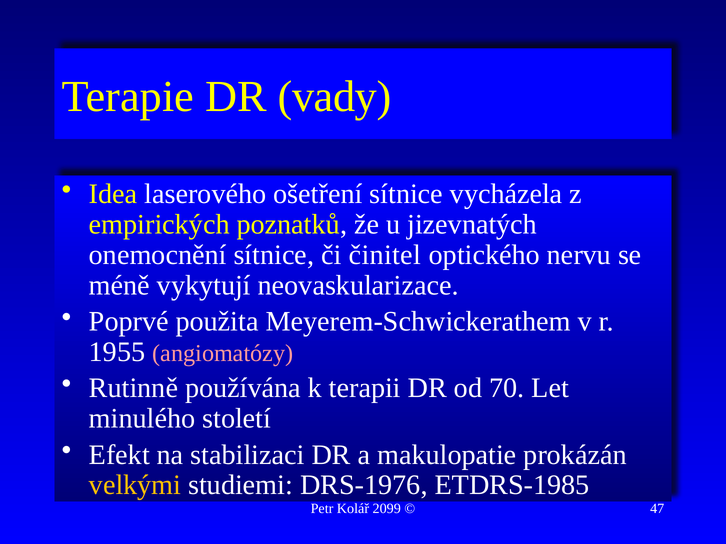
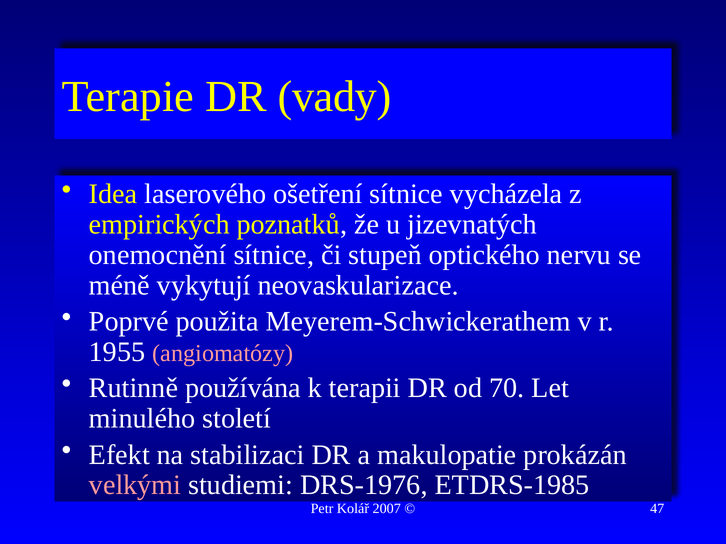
činitel: činitel -> stupeň
velkými colour: yellow -> pink
2099: 2099 -> 2007
